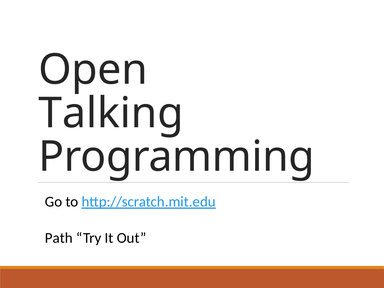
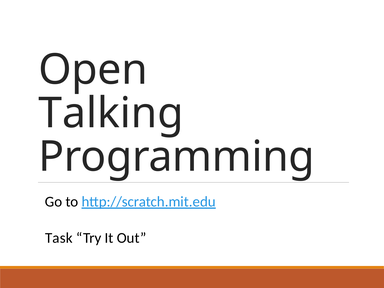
Path: Path -> Task
